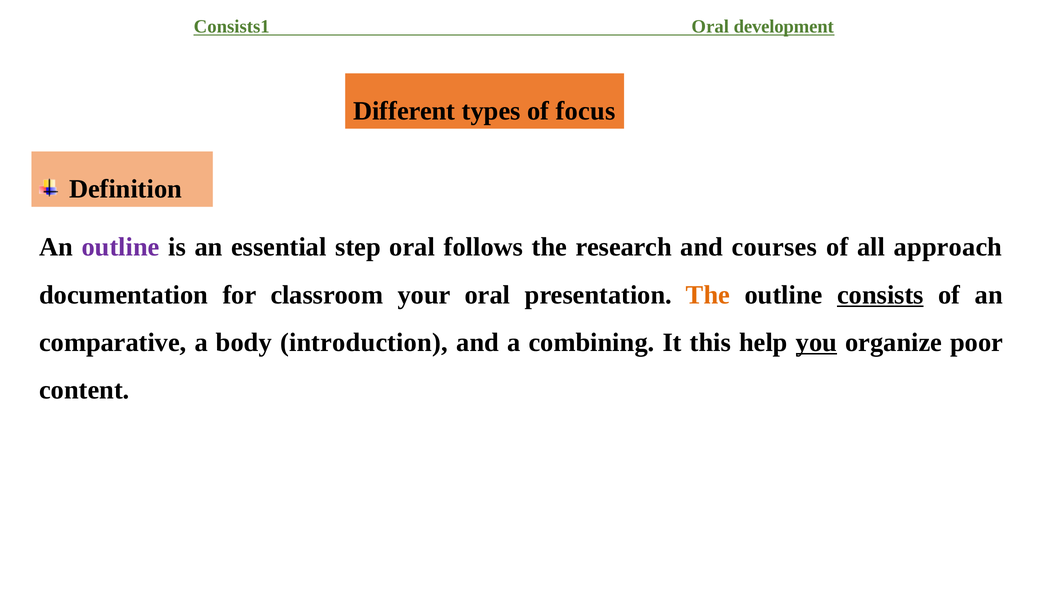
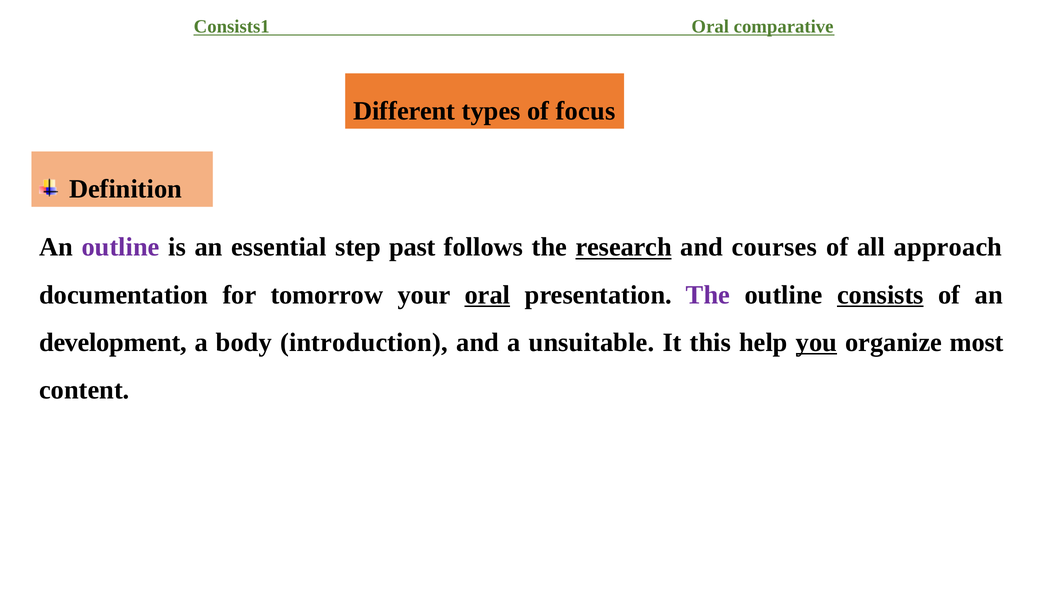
development: development -> comparative
step oral: oral -> past
research underline: none -> present
classroom: classroom -> tomorrow
oral at (487, 295) underline: none -> present
The at (708, 295) colour: orange -> purple
comparative: comparative -> development
combining: combining -> unsuitable
poor: poor -> most
